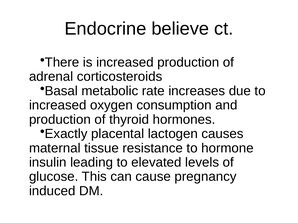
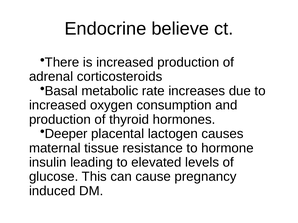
Exactly: Exactly -> Deeper
